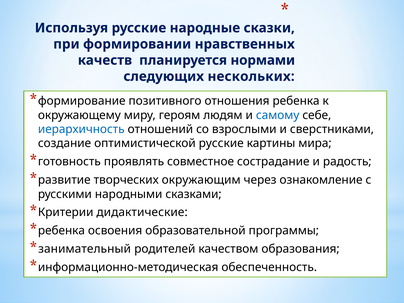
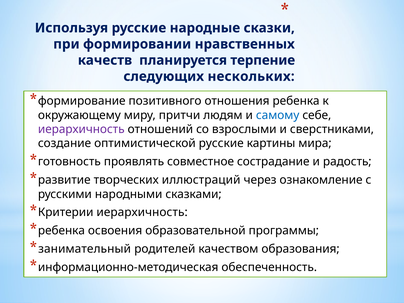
нормами: нормами -> терпение
героям: героям -> притчи
иерархичность at (81, 129) colour: blue -> purple
окружающим: окружающим -> иллюстраций
Критерии дидактические: дидактические -> иерархичность
